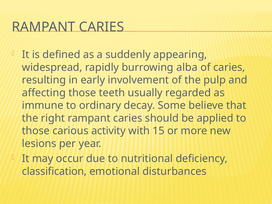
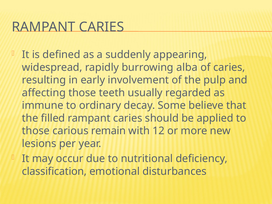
right: right -> filled
activity: activity -> remain
15: 15 -> 12
